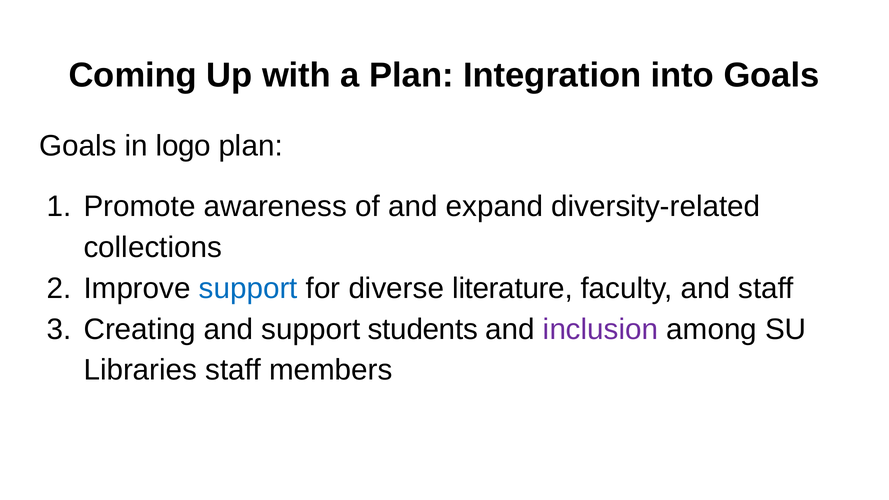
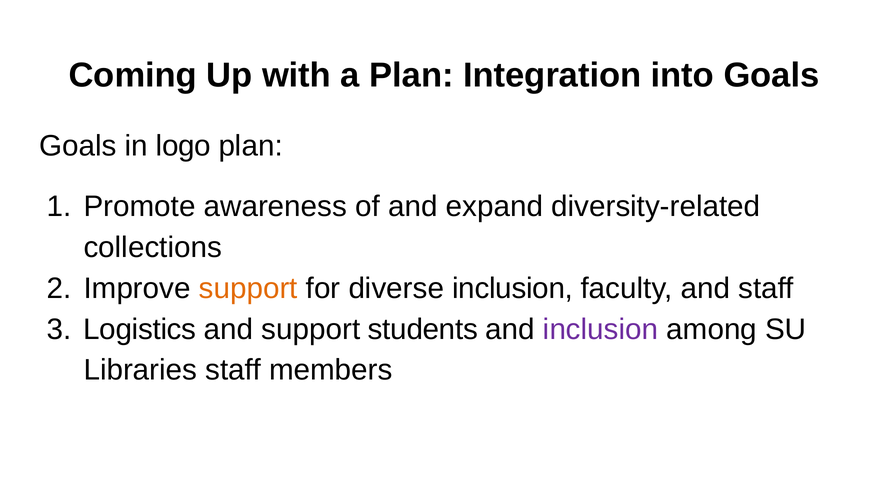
support at (248, 288) colour: blue -> orange
diverse literature: literature -> inclusion
Creating: Creating -> Logistics
